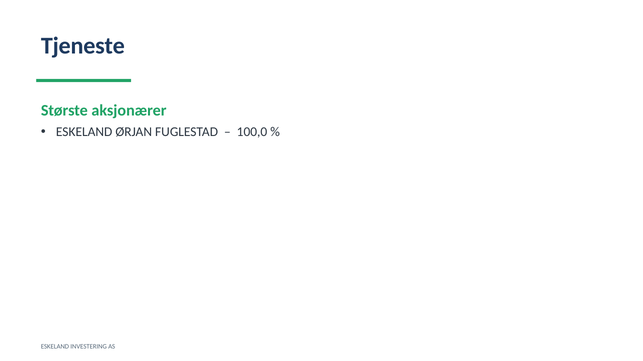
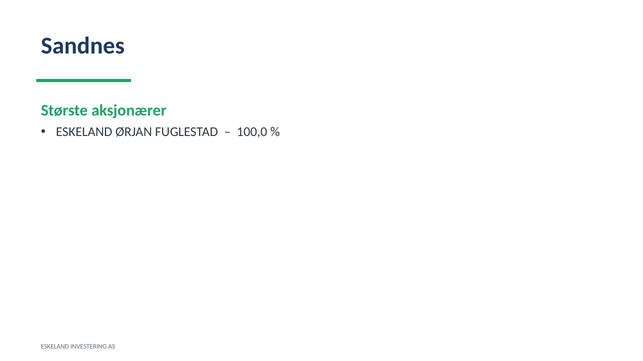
Tjeneste: Tjeneste -> Sandnes
